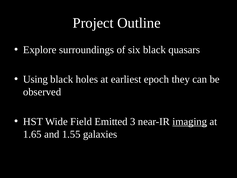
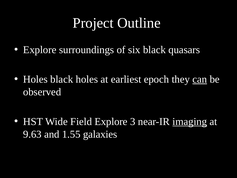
Using at (35, 79): Using -> Holes
can underline: none -> present
Field Emitted: Emitted -> Explore
1.65: 1.65 -> 9.63
